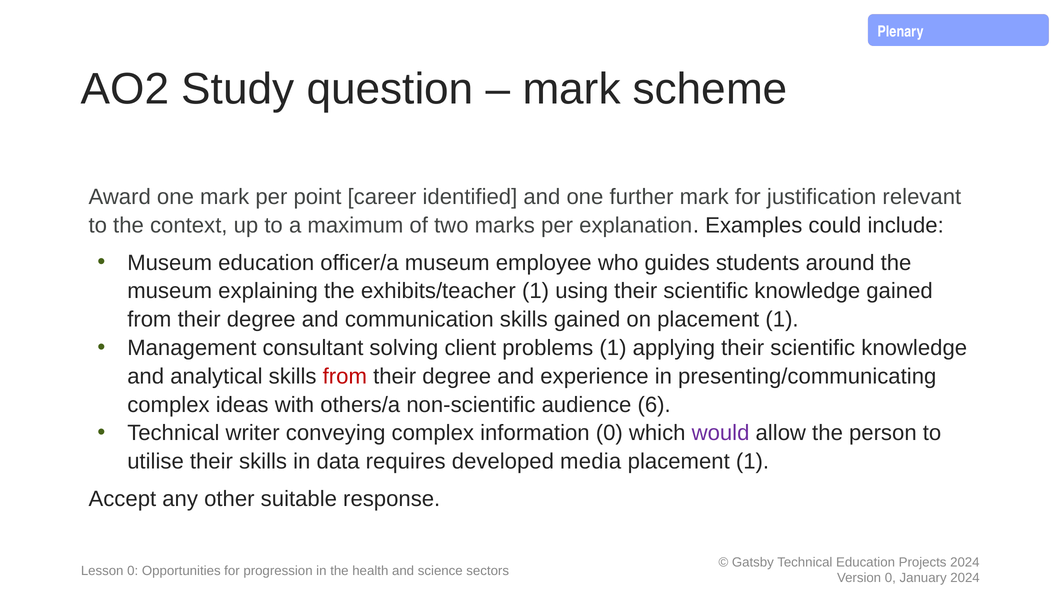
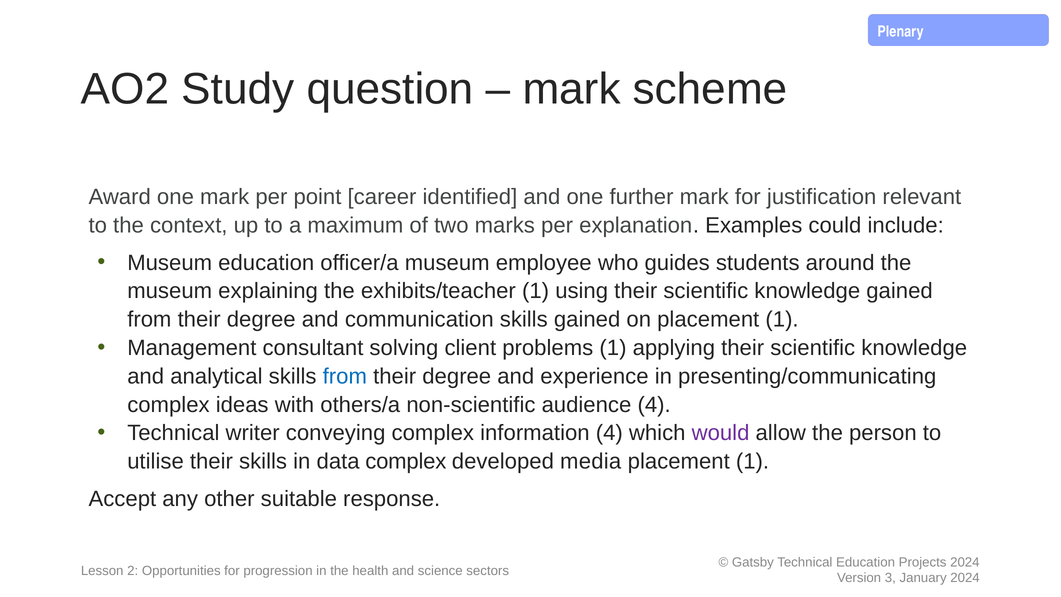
from at (345, 376) colour: red -> blue
audience 6: 6 -> 4
information 0: 0 -> 4
data requires: requires -> complex
Lesson 0: 0 -> 2
0 at (890, 578): 0 -> 3
